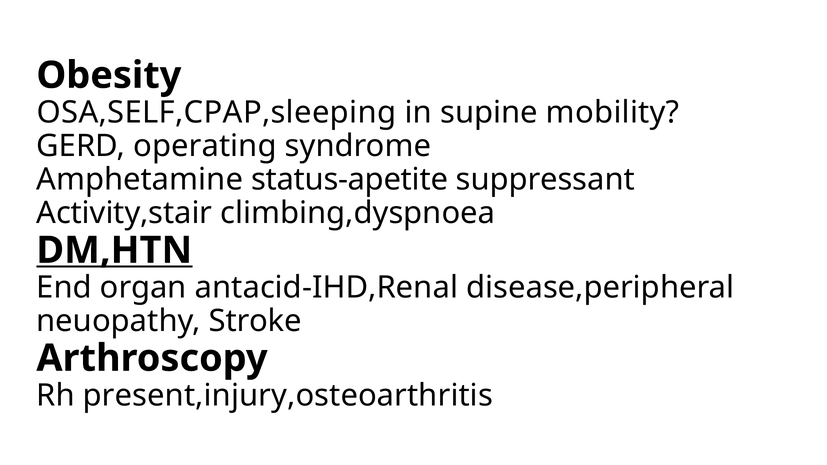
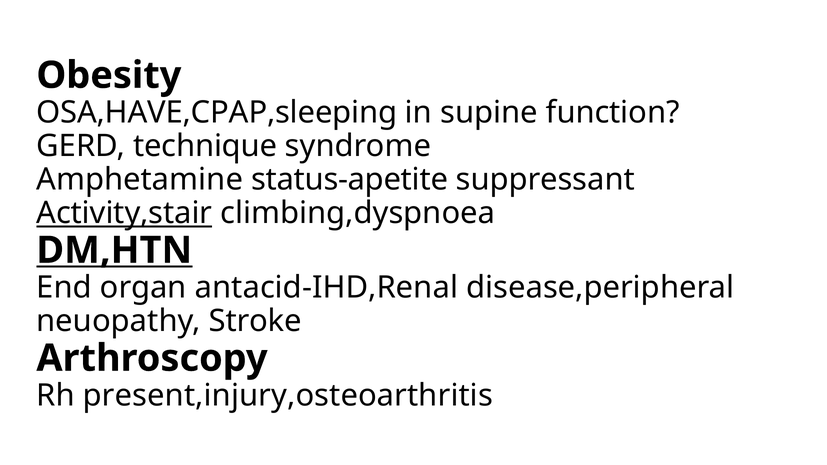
OSA,SELF,CPAP,sleeping: OSA,SELF,CPAP,sleeping -> OSA,HAVE,CPAP,sleeping
mobility: mobility -> function
operating: operating -> technique
Activity,stair underline: none -> present
